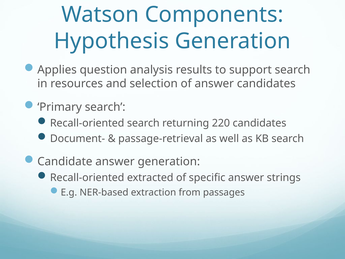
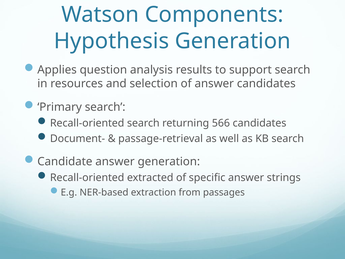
220: 220 -> 566
